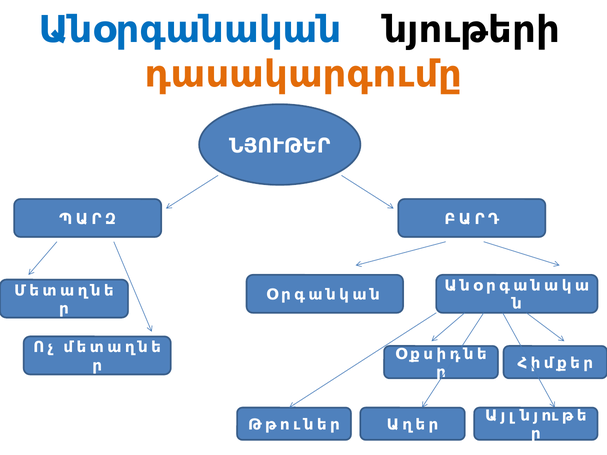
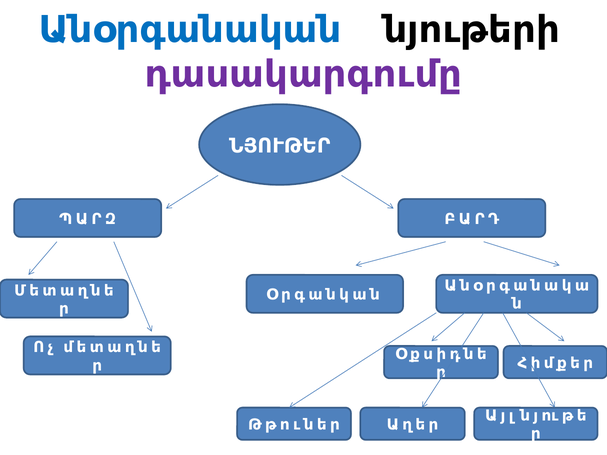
դասակարգումը colour: orange -> purple
